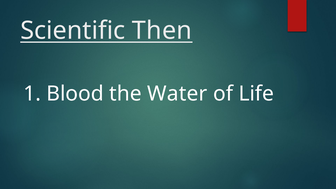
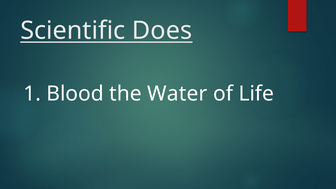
Then: Then -> Does
